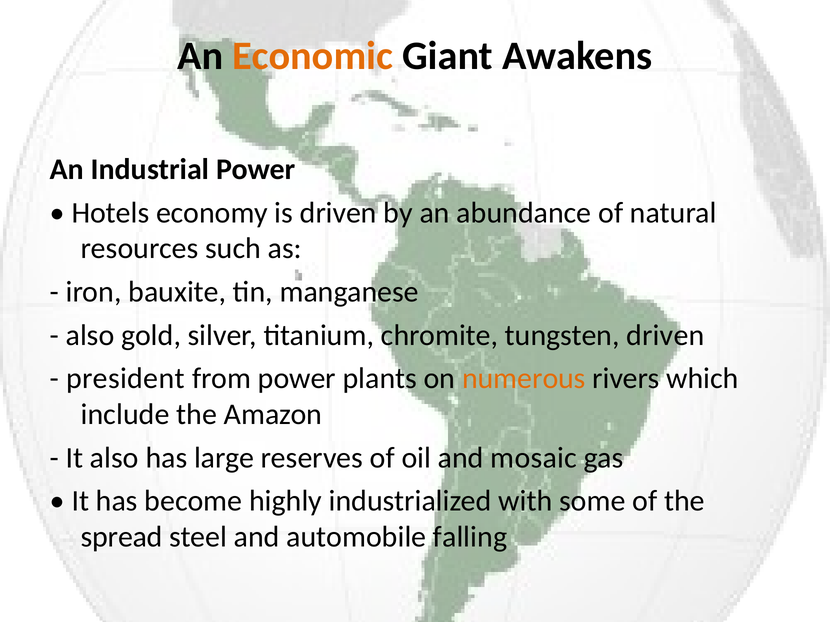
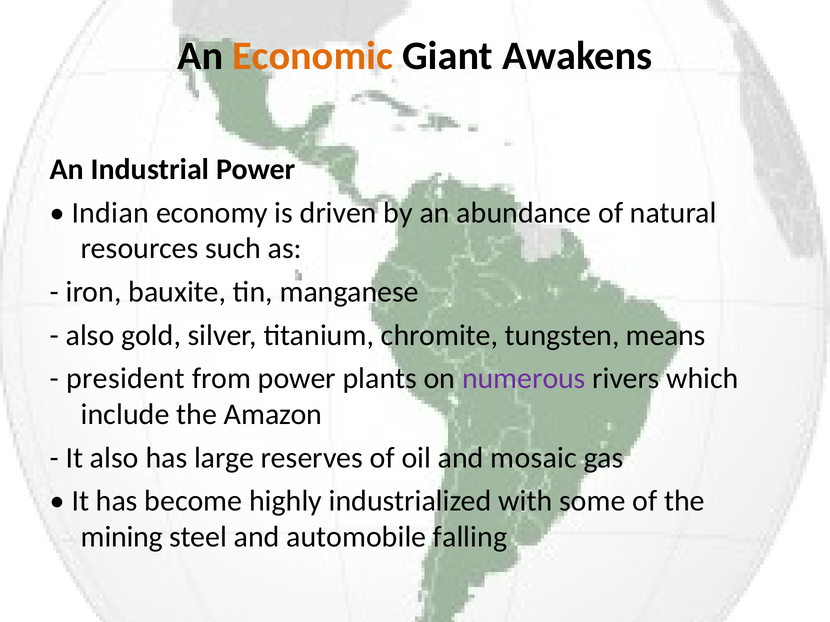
Hotels: Hotels -> Indian
tungsten driven: driven -> means
numerous colour: orange -> purple
spread: spread -> mining
